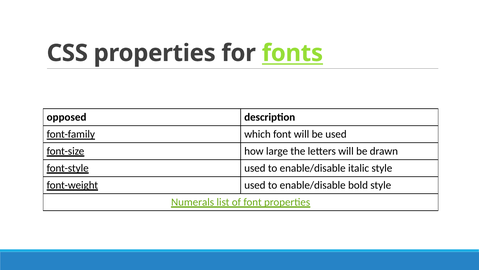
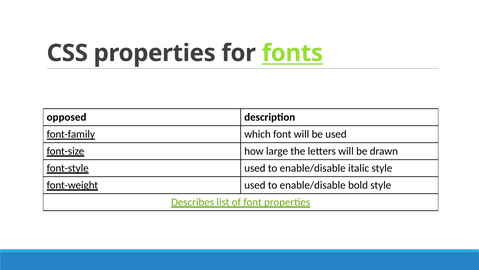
Numerals: Numerals -> Describes
